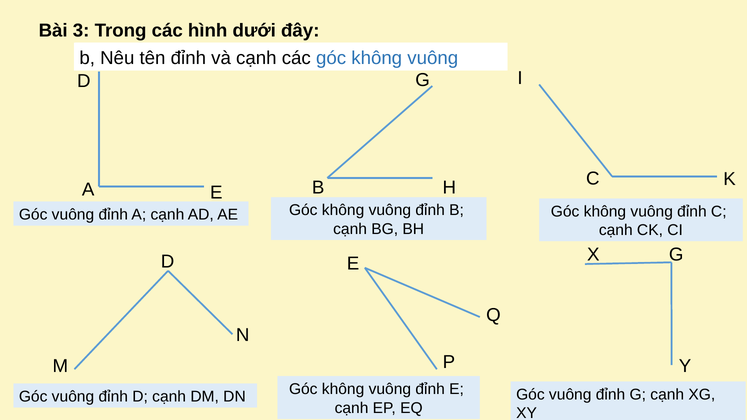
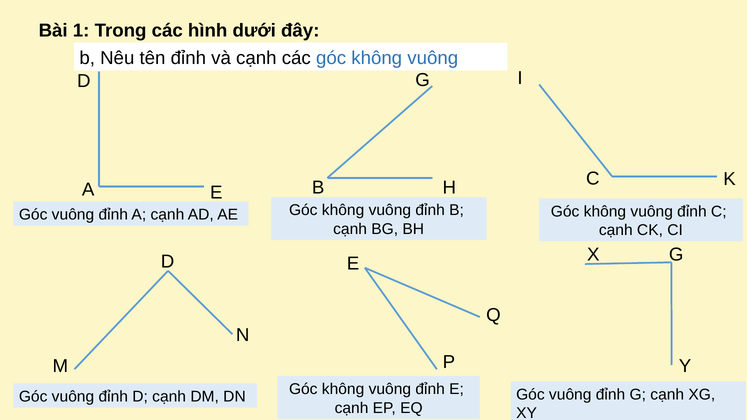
3: 3 -> 1
